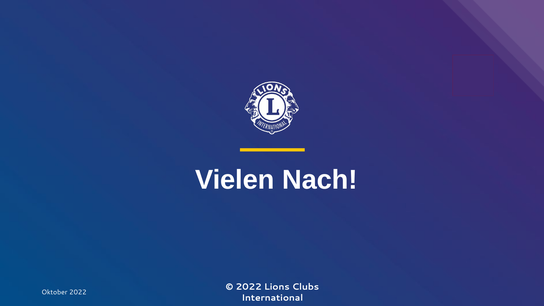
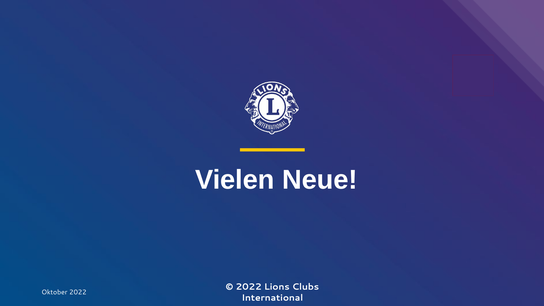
Nach: Nach -> Neue
